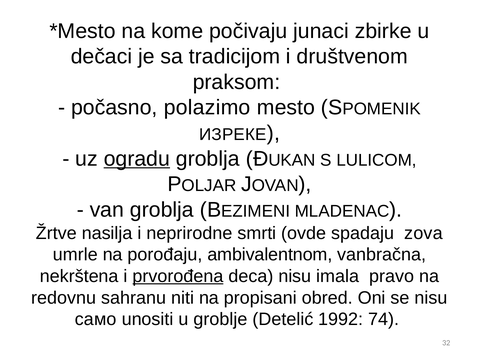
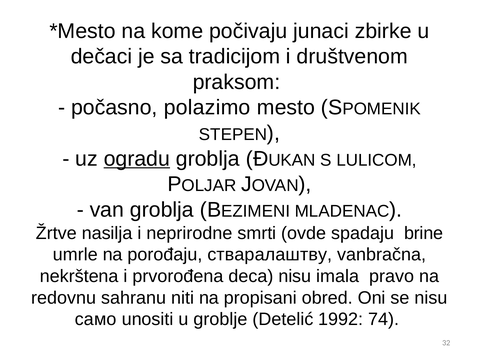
ИЗРЕКЕ: ИЗРЕКЕ -> STEPEN
zova: zova -> brine
ambivalentnom: ambivalentnom -> стваралаштву
prvorođena underline: present -> none
